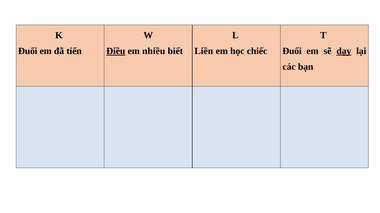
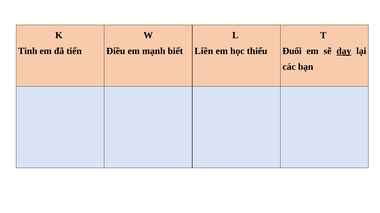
Đuối at (28, 51): Đuối -> Tinh
Điều underline: present -> none
nhiều: nhiều -> mạnh
chiếc: chiếc -> thiếu
